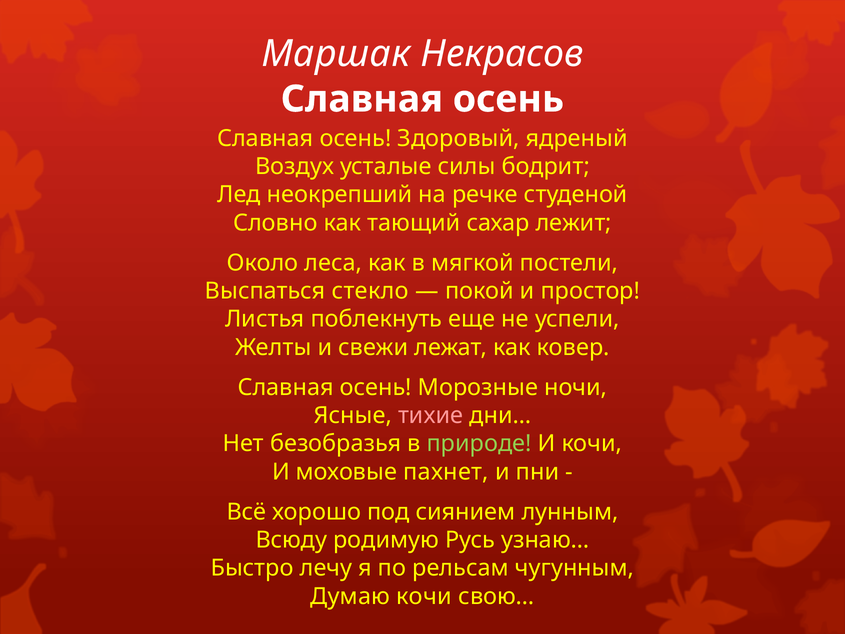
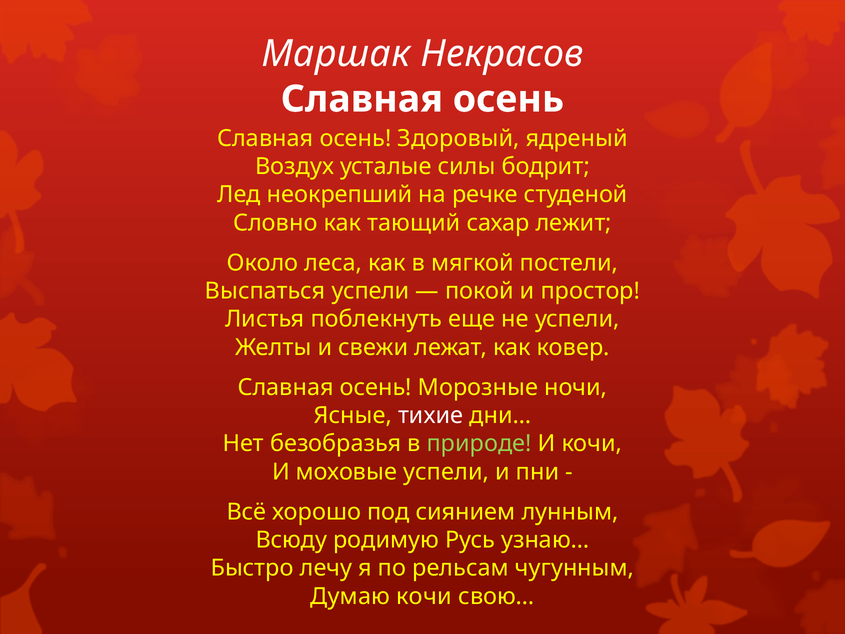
Выспаться стекло: стекло -> успели
тихие colour: pink -> white
моховые пахнет: пахнет -> успели
